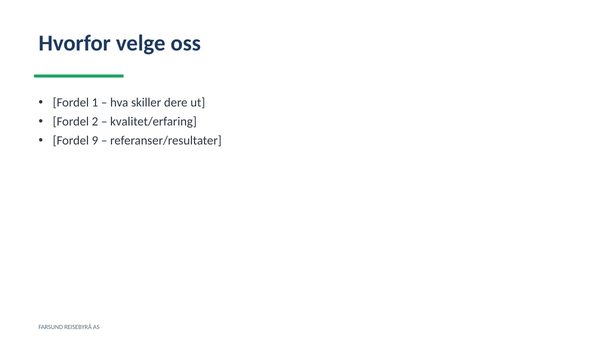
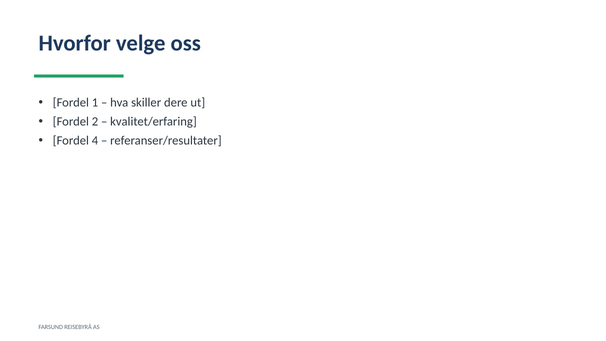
9: 9 -> 4
